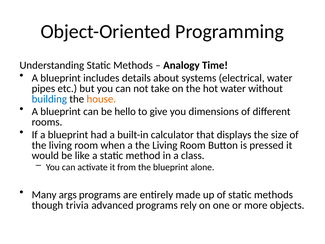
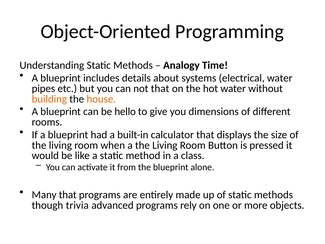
not take: take -> that
building colour: blue -> orange
Many args: args -> that
